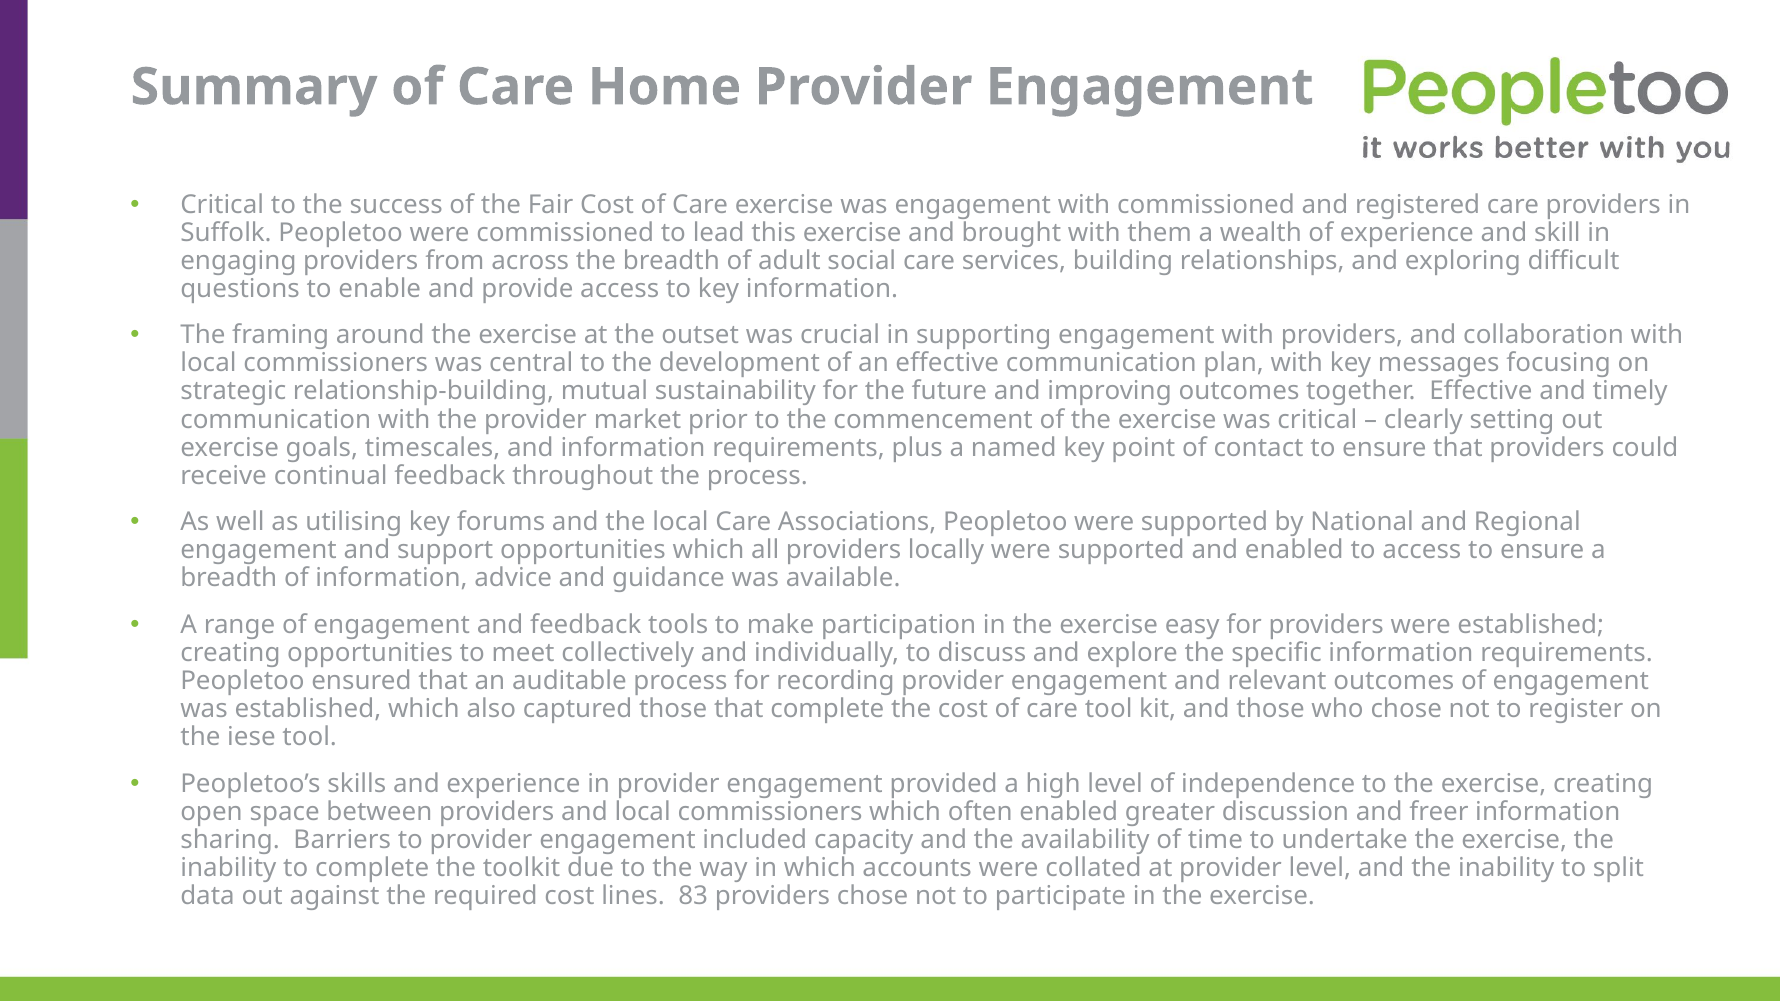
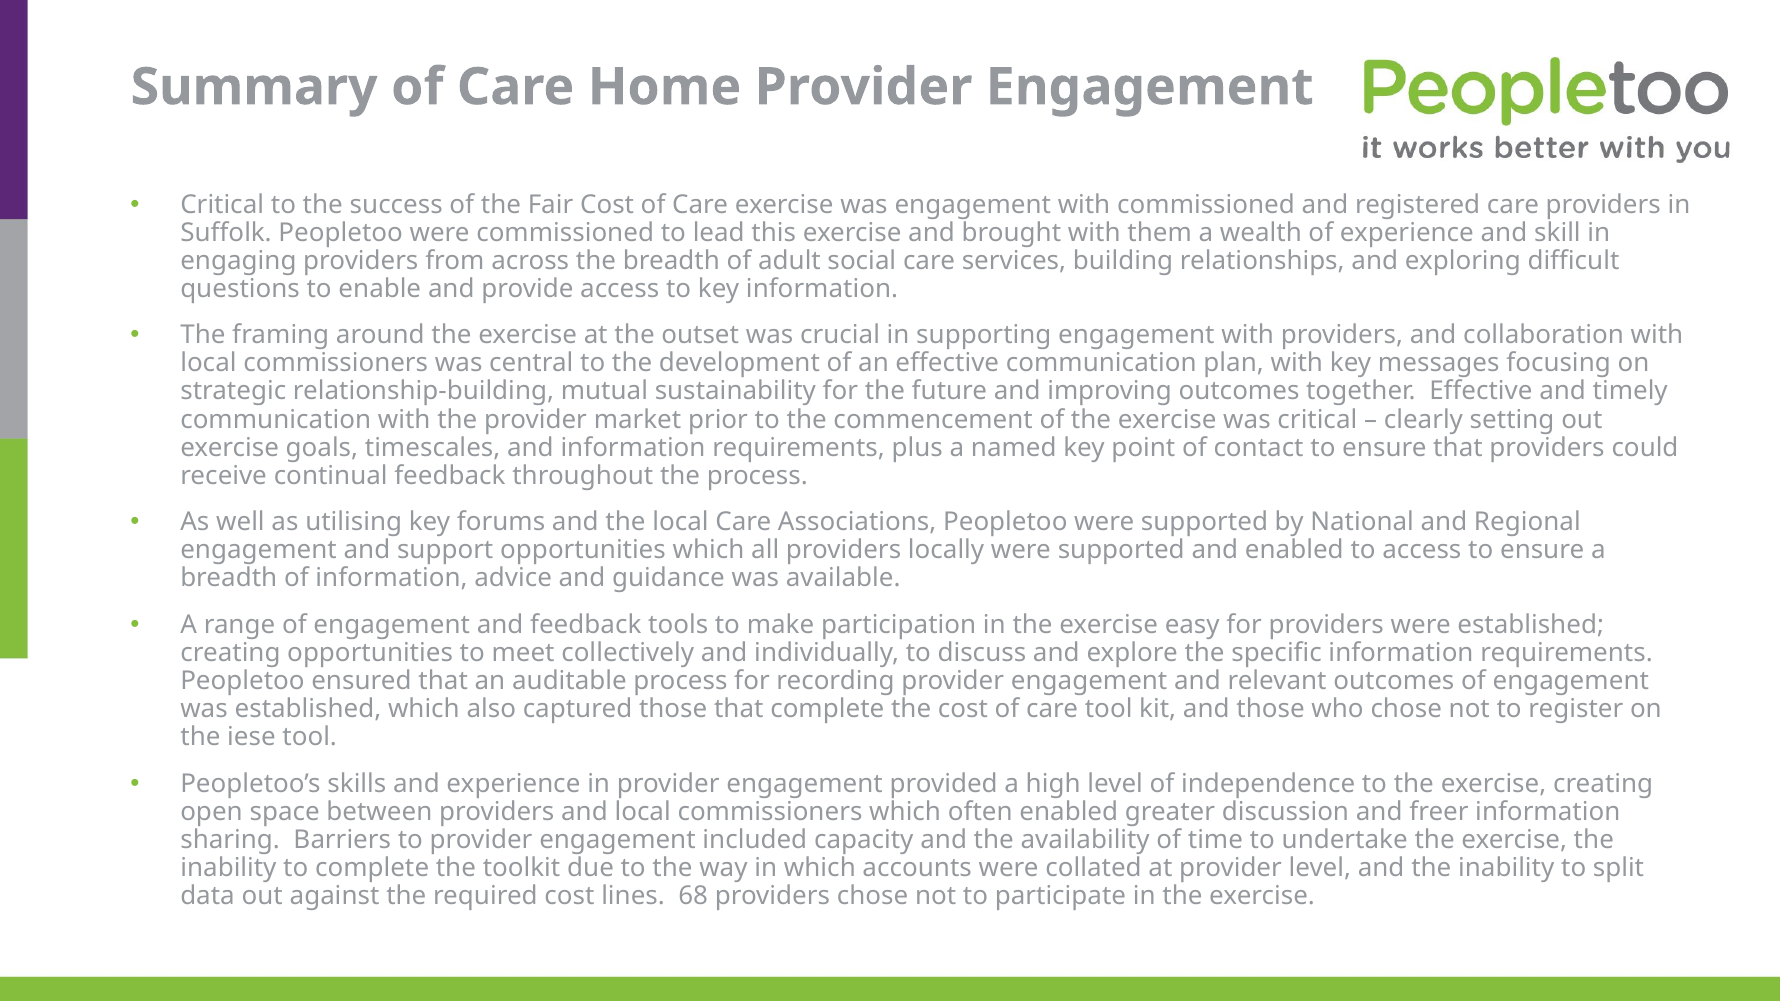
83: 83 -> 68
